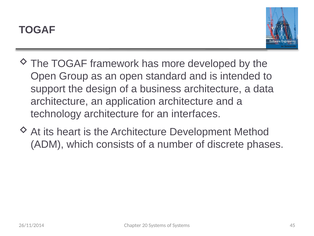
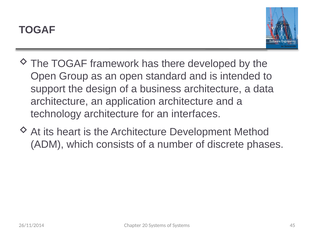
more: more -> there
